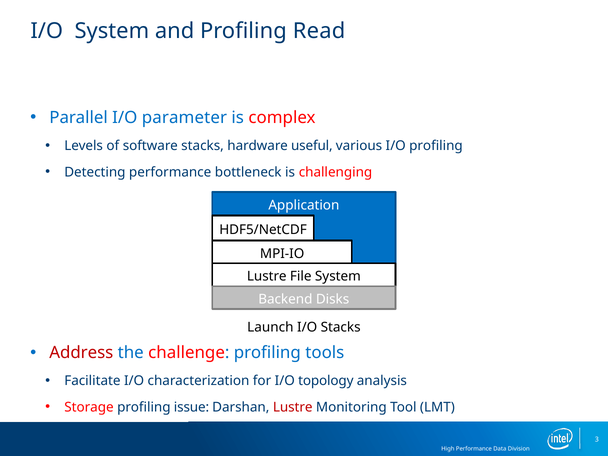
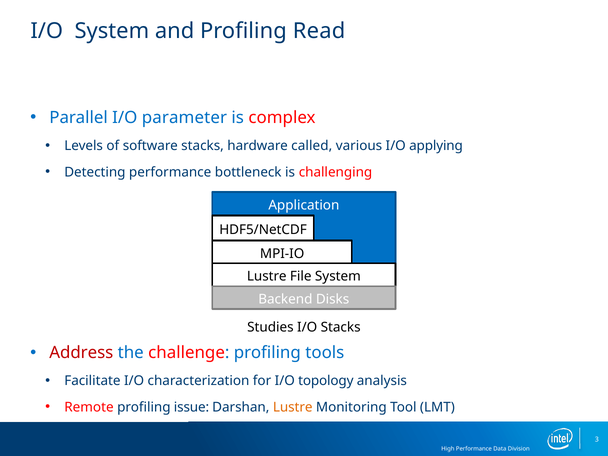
useful: useful -> called
I/O profiling: profiling -> applying
Launch: Launch -> Studies
Storage: Storage -> Remote
Lustre at (293, 407) colour: red -> orange
